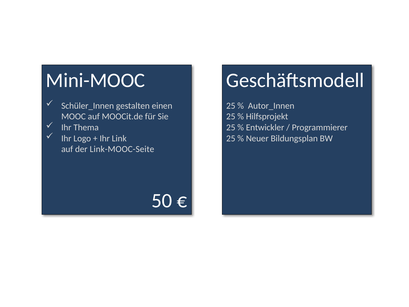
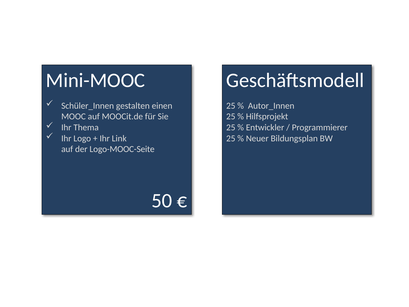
Link-MOOC-Seite: Link-MOOC-Seite -> Logo-MOOC-Seite
